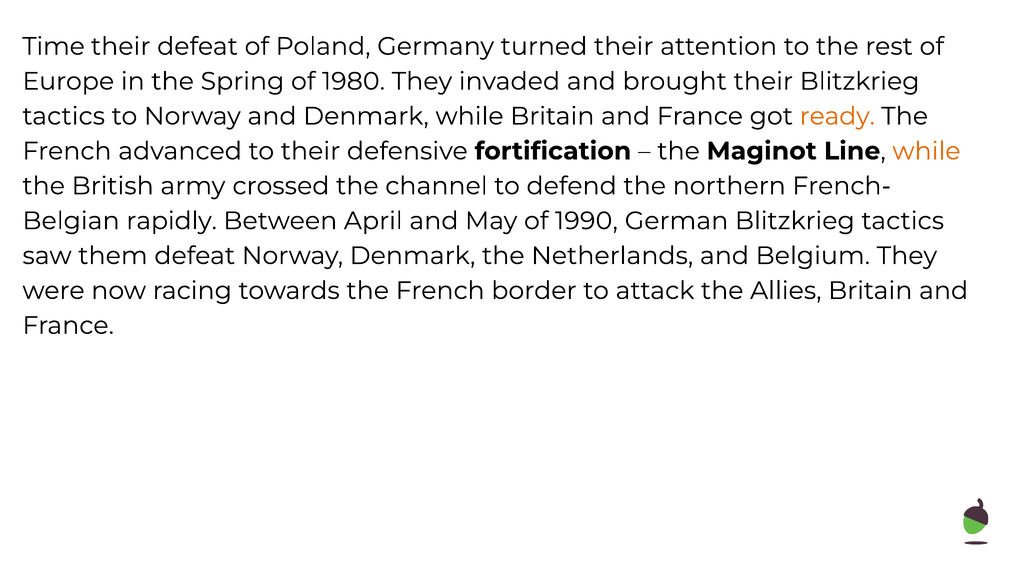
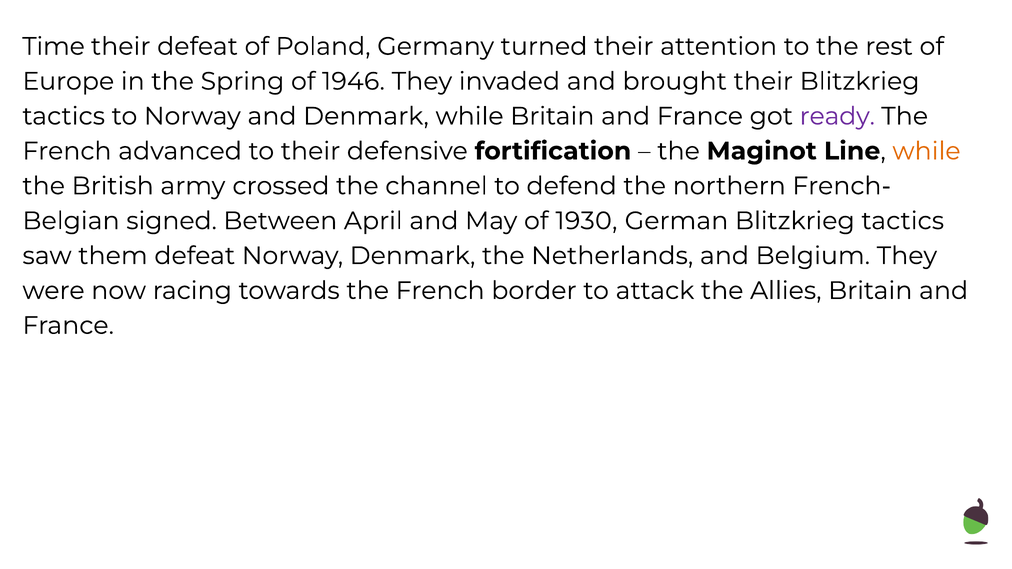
1980: 1980 -> 1946
ready colour: orange -> purple
rapidly: rapidly -> signed
1990: 1990 -> 1930
